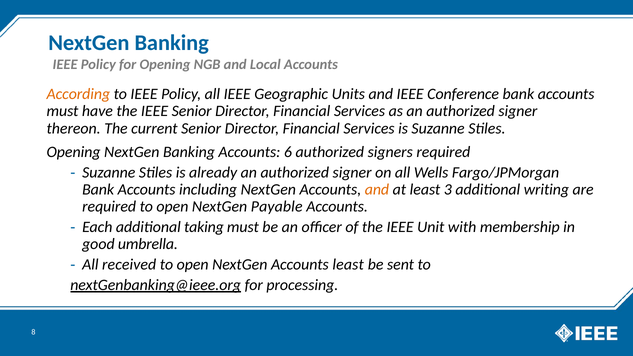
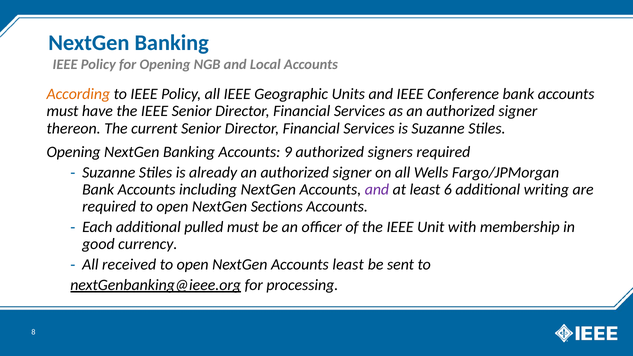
6: 6 -> 9
and at (377, 189) colour: orange -> purple
3: 3 -> 6
Payable: Payable -> Sections
taking: taking -> pulled
umbrella: umbrella -> currency
